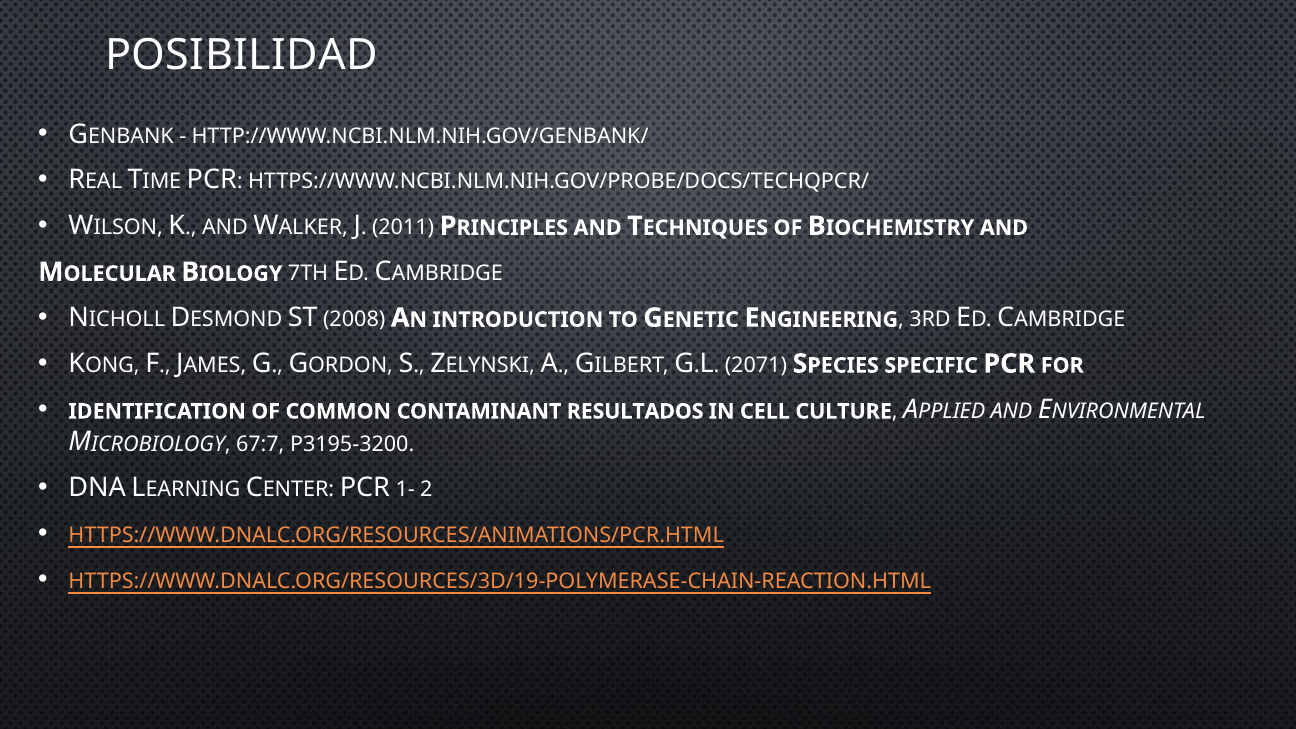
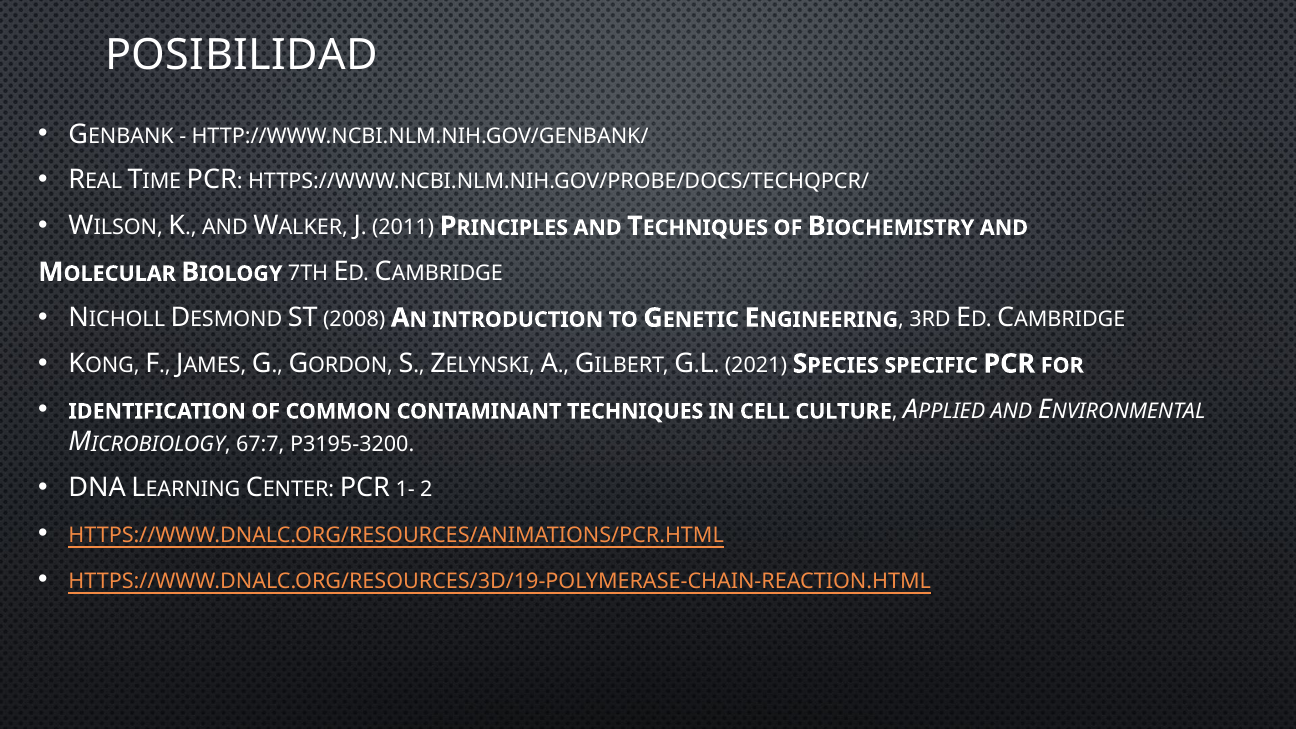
2071: 2071 -> 2021
CONTAMINANT RESULTADOS: RESULTADOS -> TECHNIQUES
